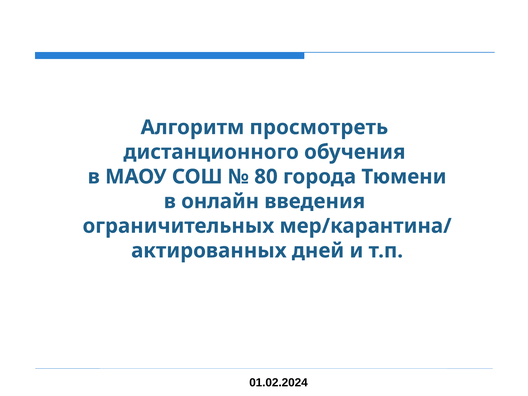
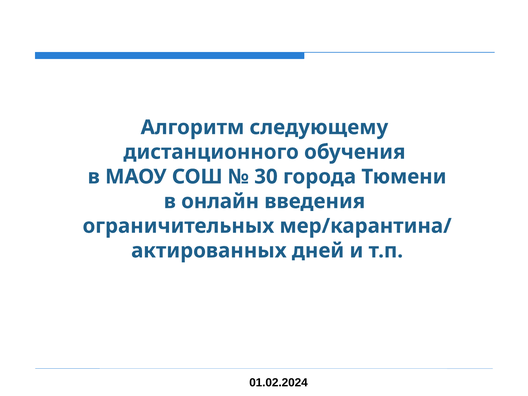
просмотреть: просмотреть -> следующему
80: 80 -> 30
